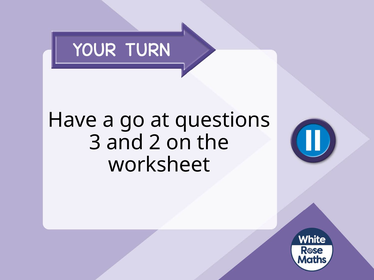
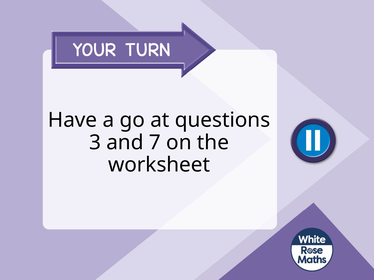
2: 2 -> 7
